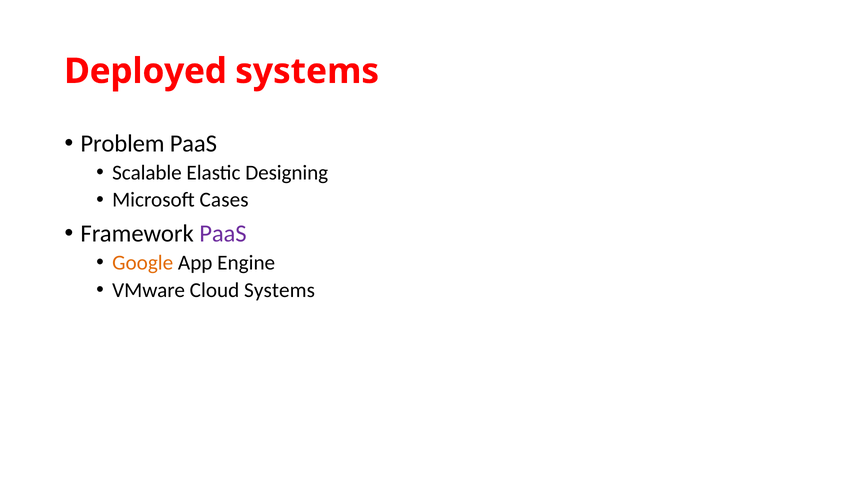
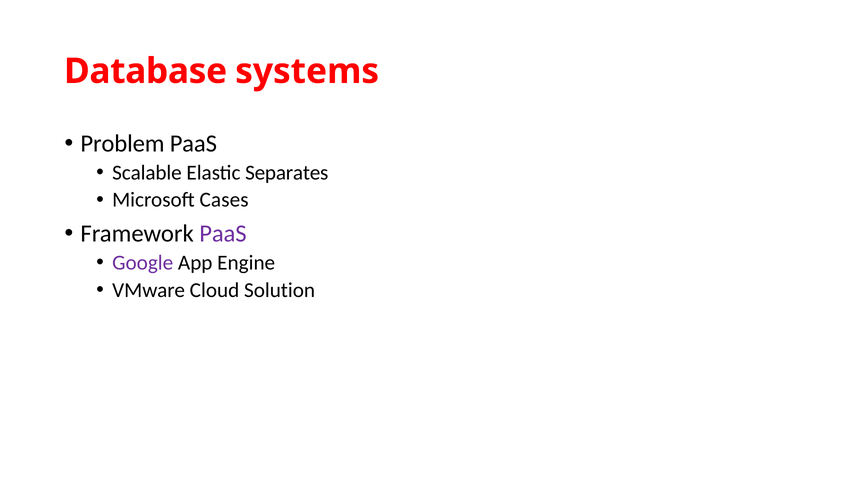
Deployed: Deployed -> Database
Designing: Designing -> Separates
Google colour: orange -> purple
Cloud Systems: Systems -> Solution
